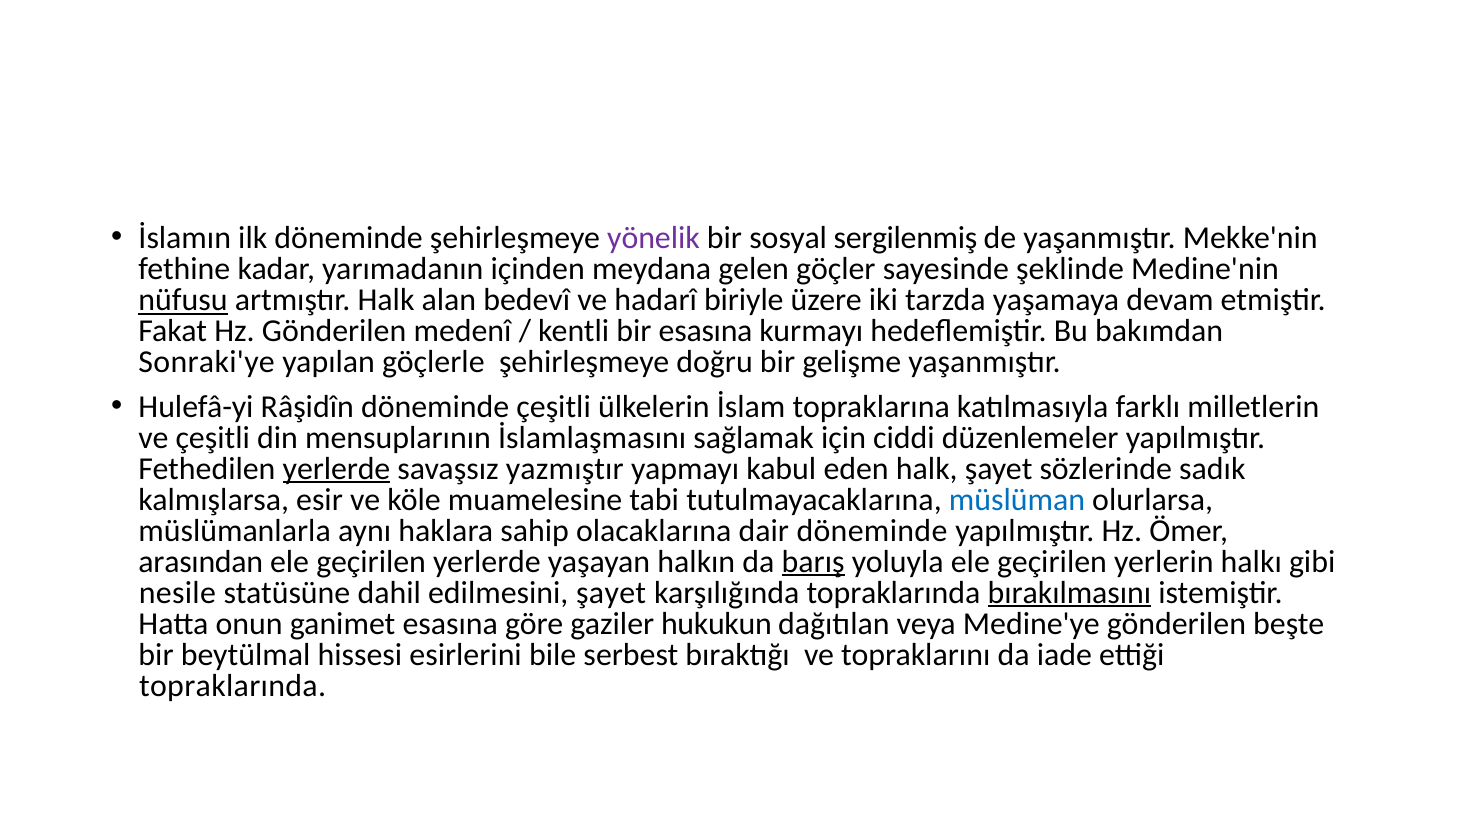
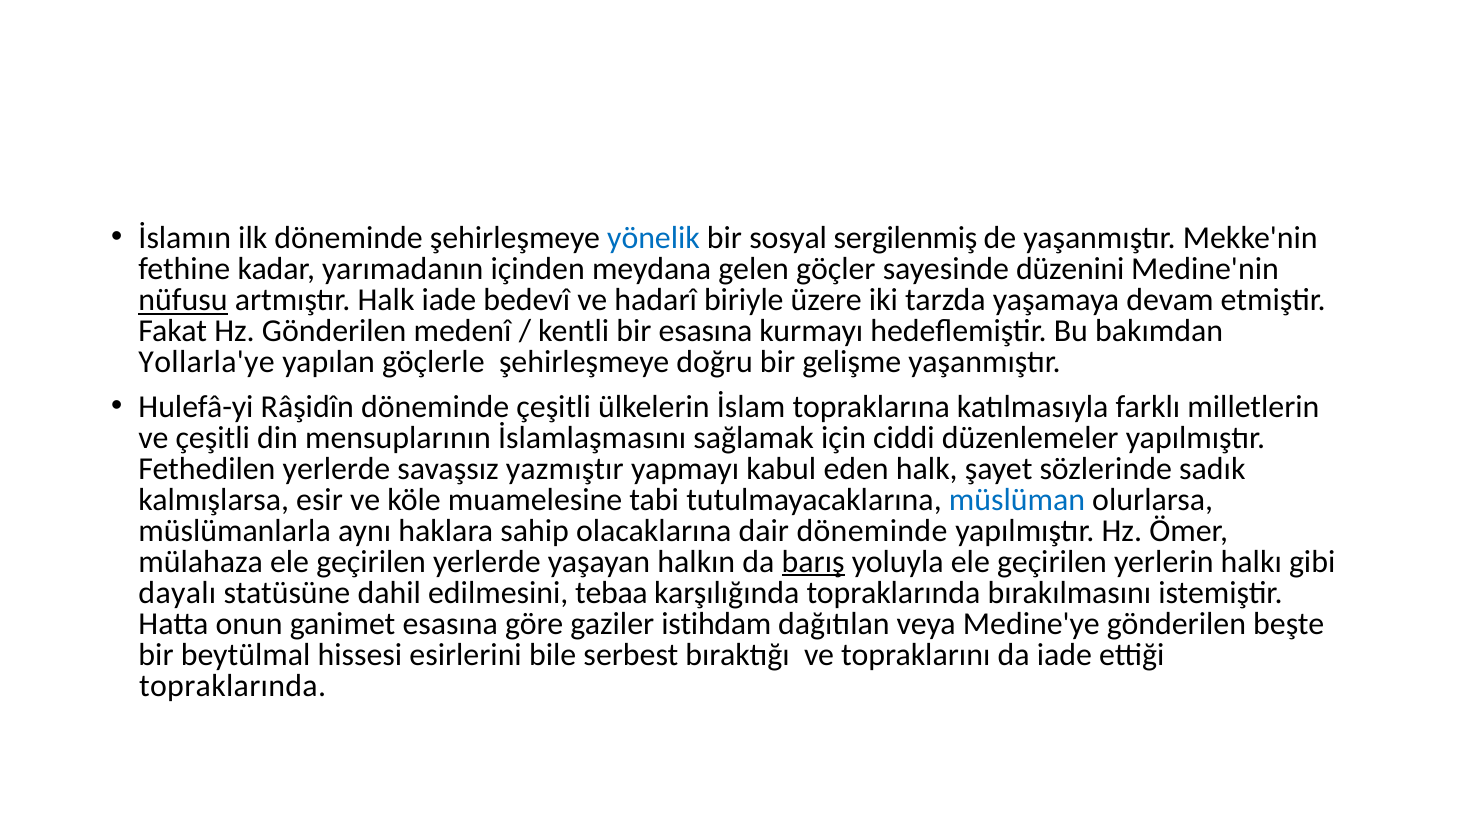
yönelik colour: purple -> blue
şeklinde: şeklinde -> düzenini
Halk alan: alan -> iade
Sonraki'ye: Sonraki'ye -> Yollarla'ye
yerlerde at (337, 469) underline: present -> none
arasından: arasından -> mülahaza
nesile: nesile -> dayalı
edilmesini şayet: şayet -> tebaa
bırakılmasını underline: present -> none
hukukun: hukukun -> istihdam
